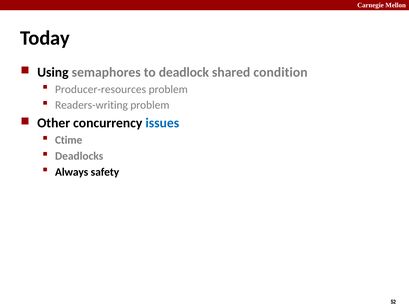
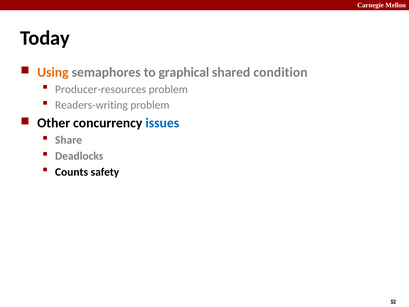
Using colour: black -> orange
deadlock: deadlock -> graphical
Ctime: Ctime -> Share
Always: Always -> Counts
